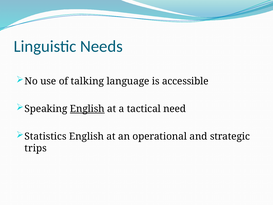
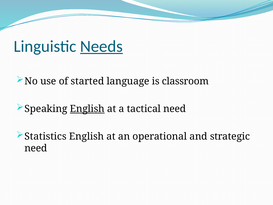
Needs underline: none -> present
talking: talking -> started
accessible: accessible -> classroom
trips at (36, 148): trips -> need
